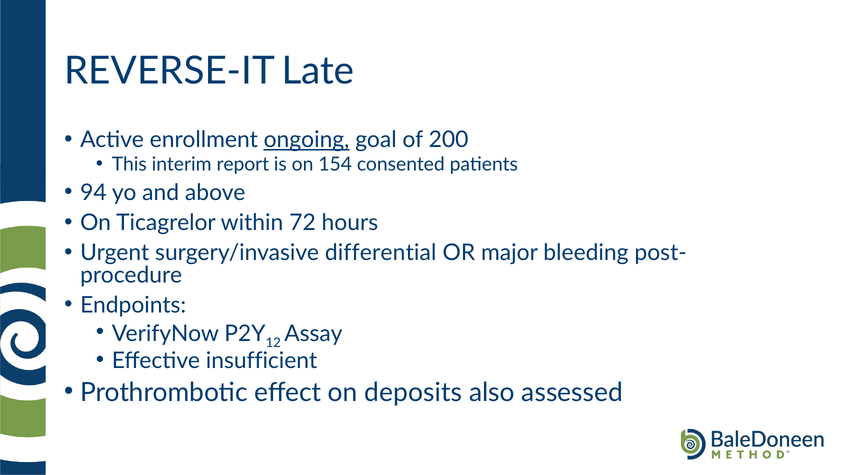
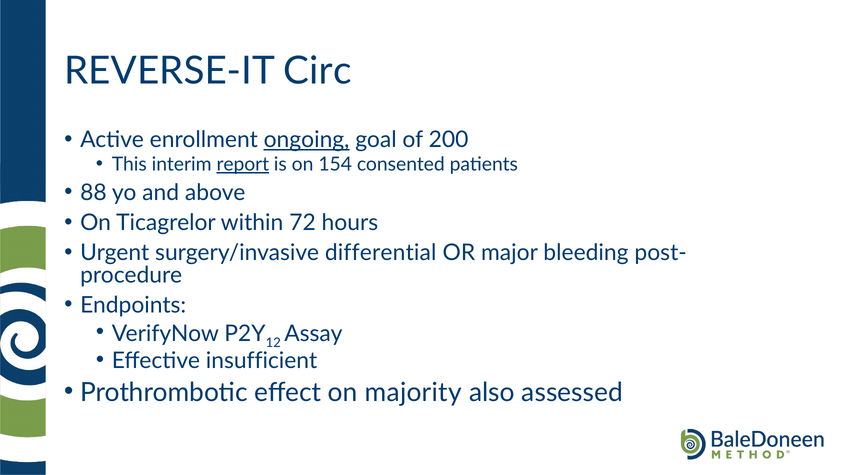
Late: Late -> Circ
report underline: none -> present
94: 94 -> 88
deposits: deposits -> majority
